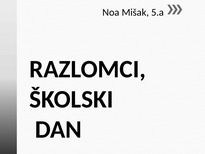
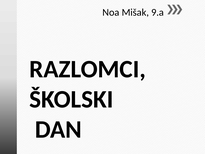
5.a: 5.a -> 9.a
